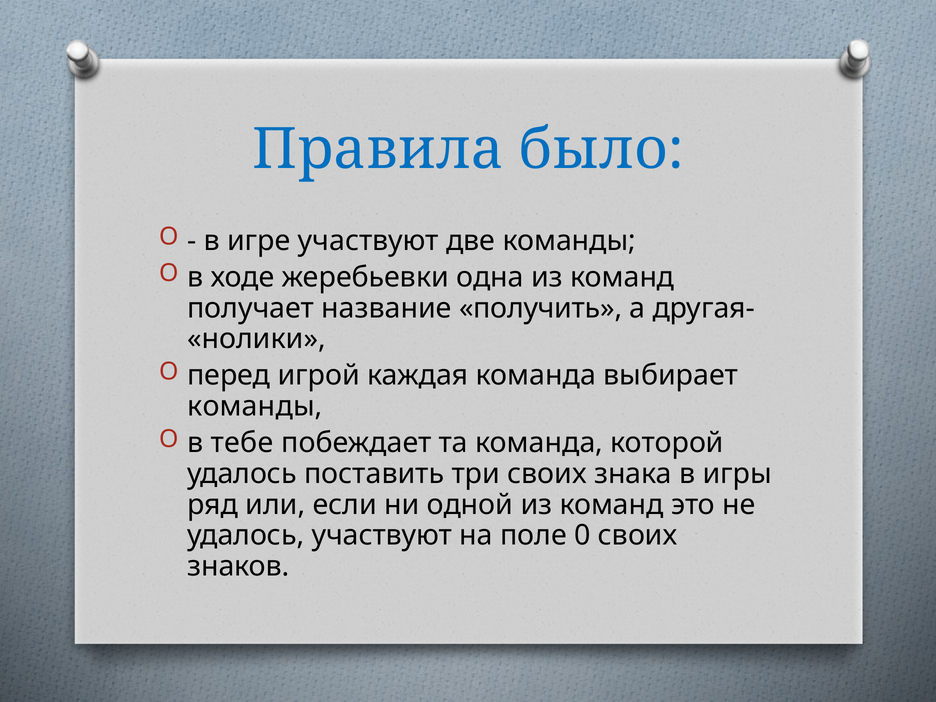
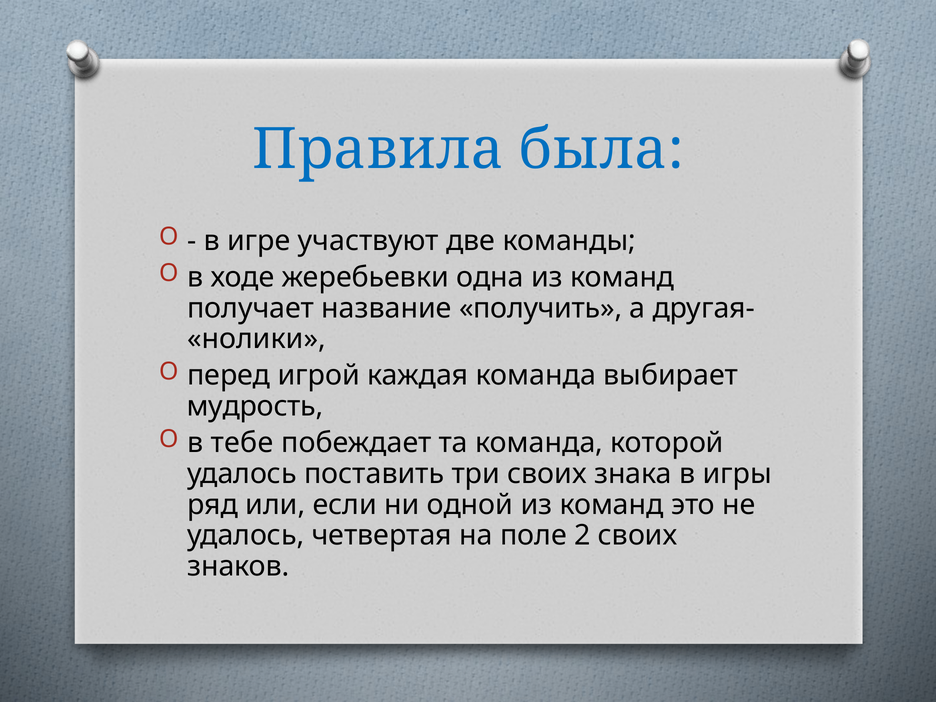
было: было -> была
команды at (255, 406): команды -> мудрость
удалось участвуют: участвуют -> четвертая
0: 0 -> 2
